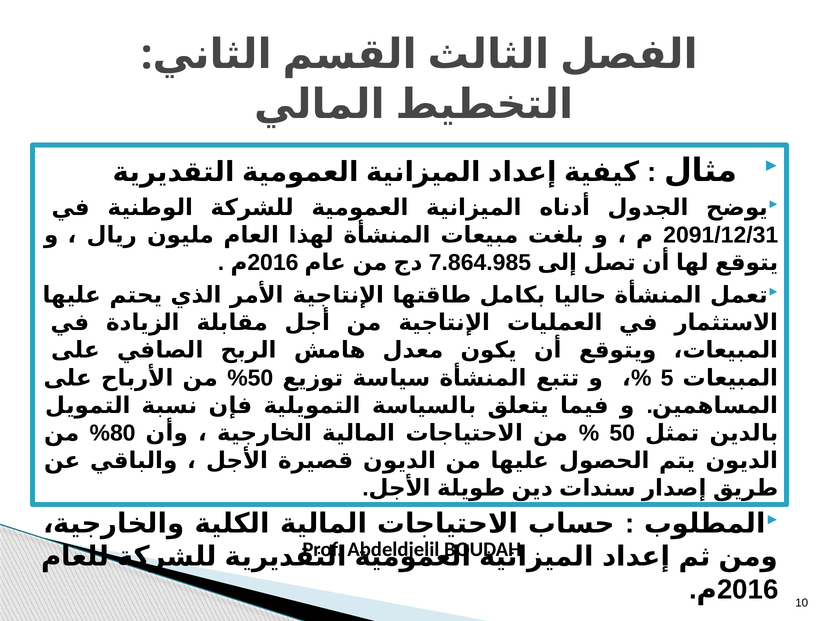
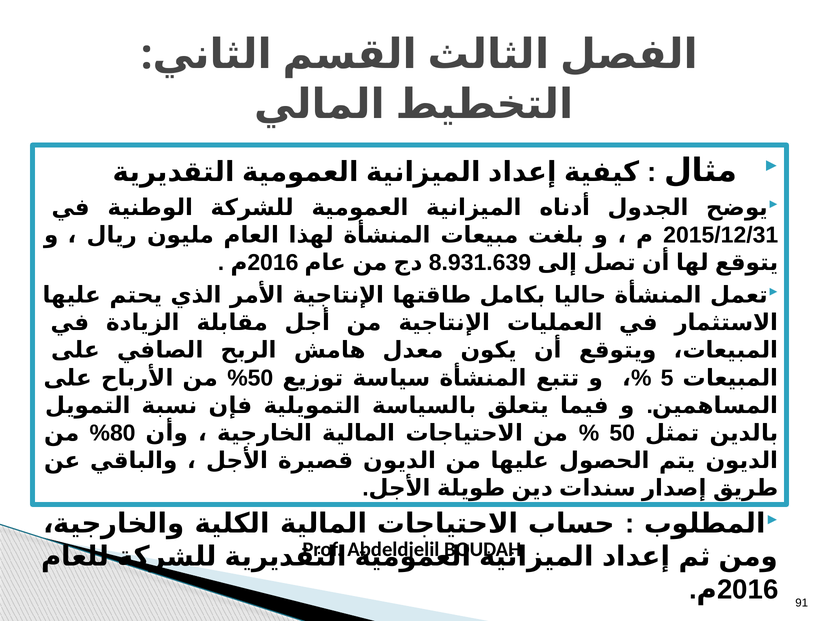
2091/12/31: 2091/12/31 -> 2015/12/31
7.864.985: 7.864.985 -> 8.931.639
10: 10 -> 91
